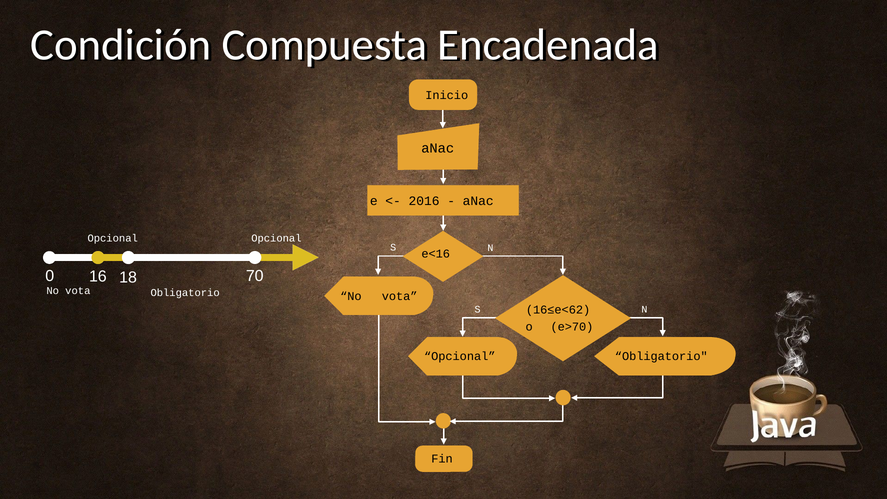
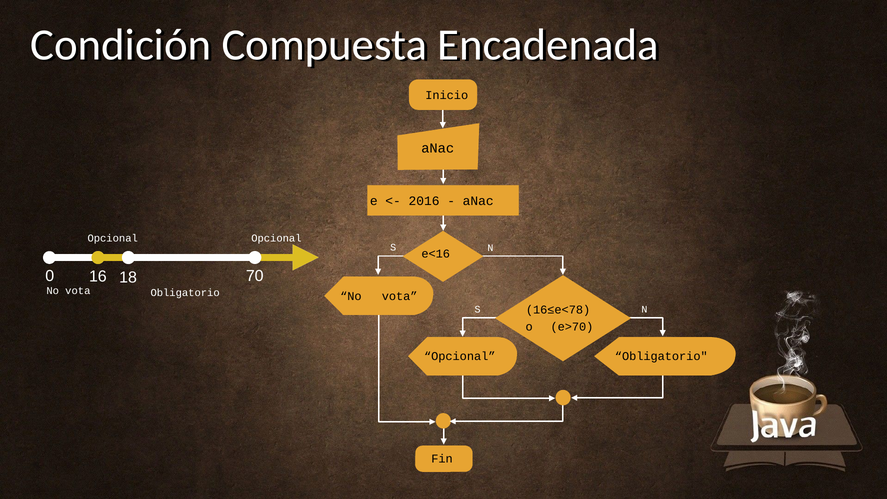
16≤e<62: 16≤e<62 -> 16≤e<78
